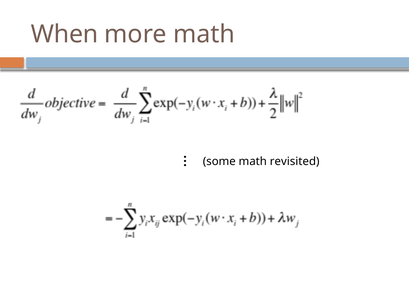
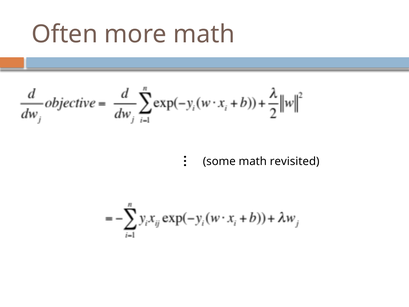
When: When -> Often
